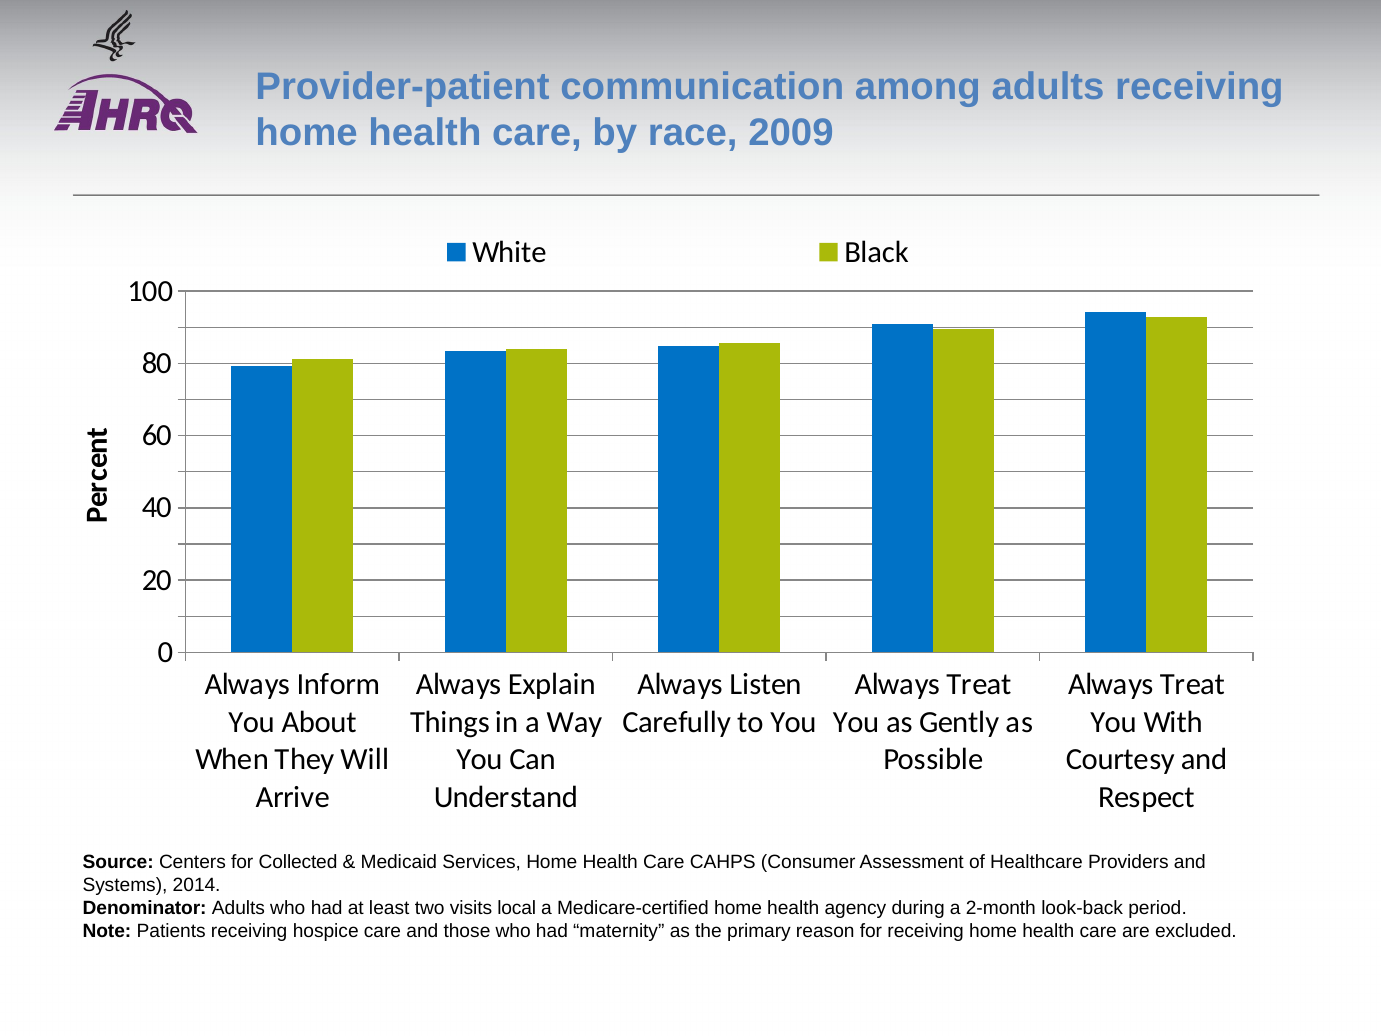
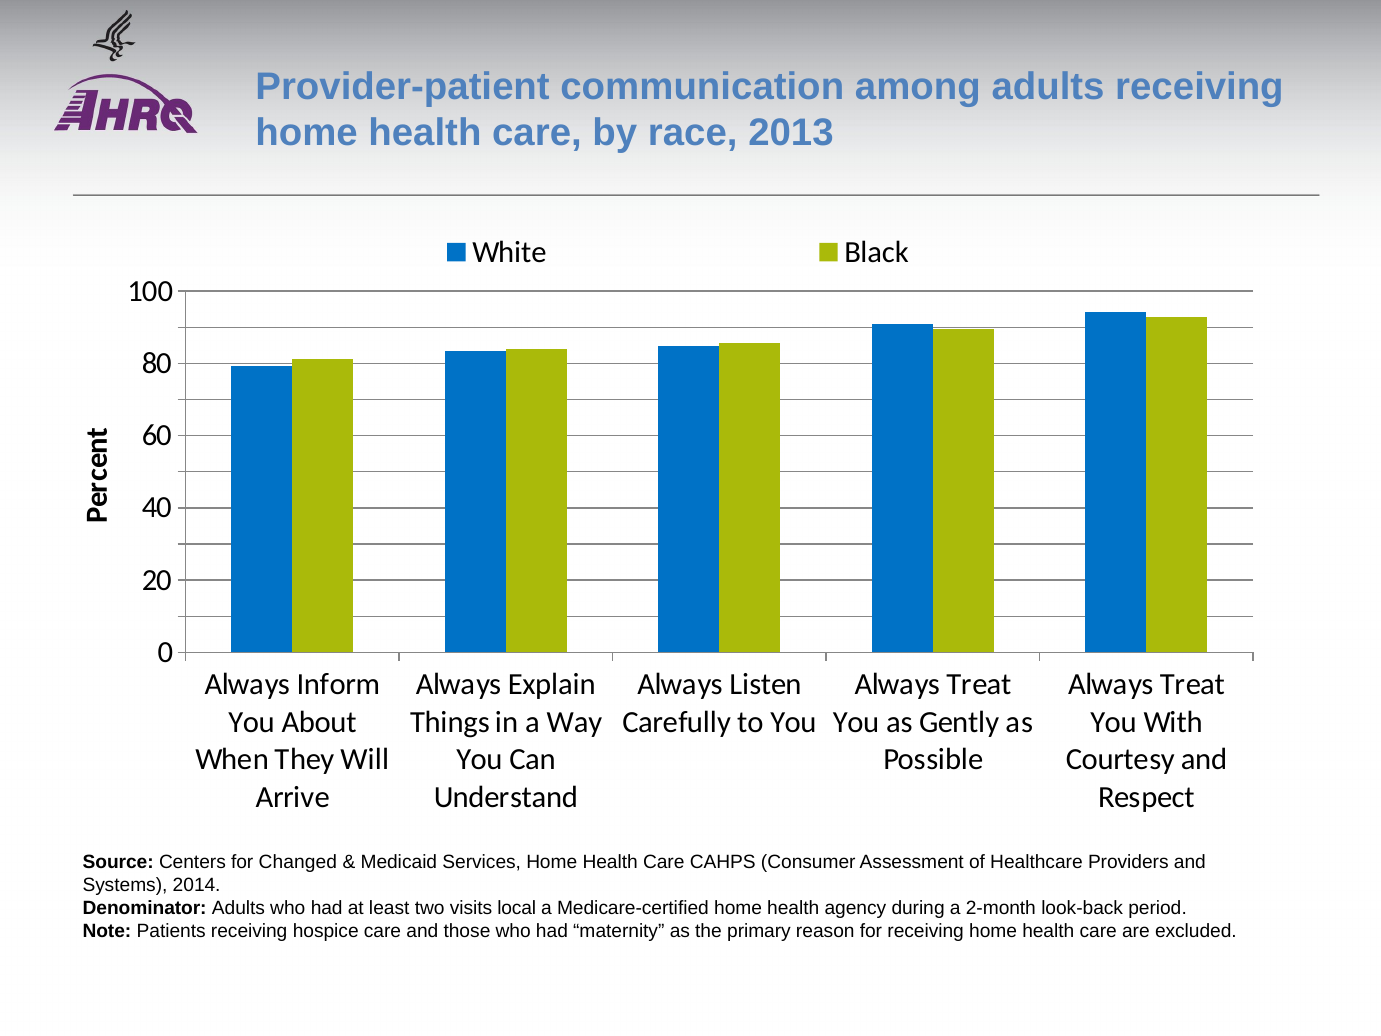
2009: 2009 -> 2013
Collected: Collected -> Changed
